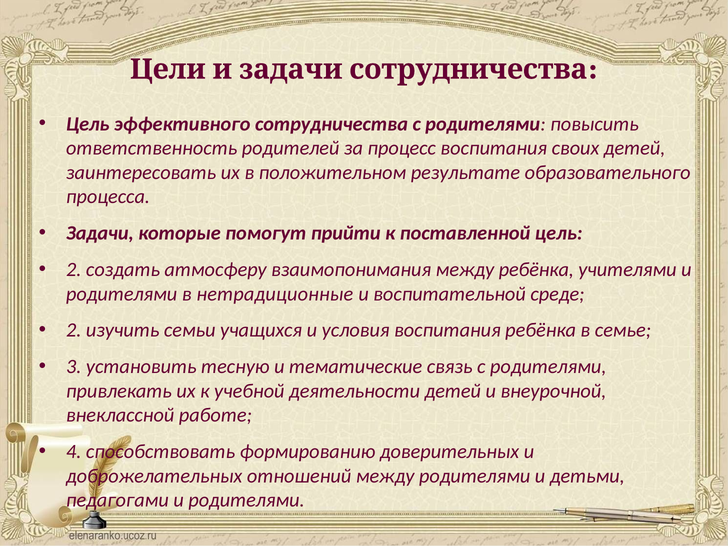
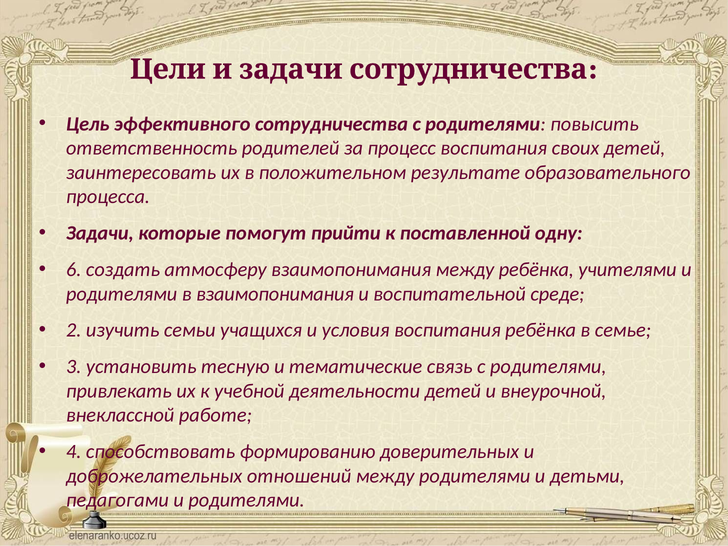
поставленной цель: цель -> одну
2 at (74, 270): 2 -> 6
в нетрадиционные: нетрадиционные -> взаимопонимания
